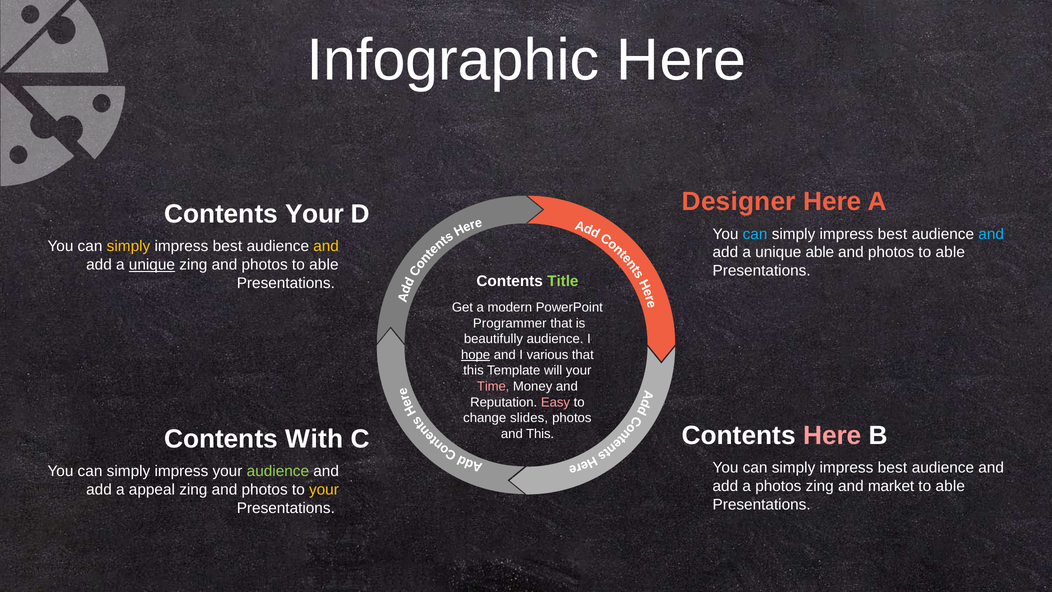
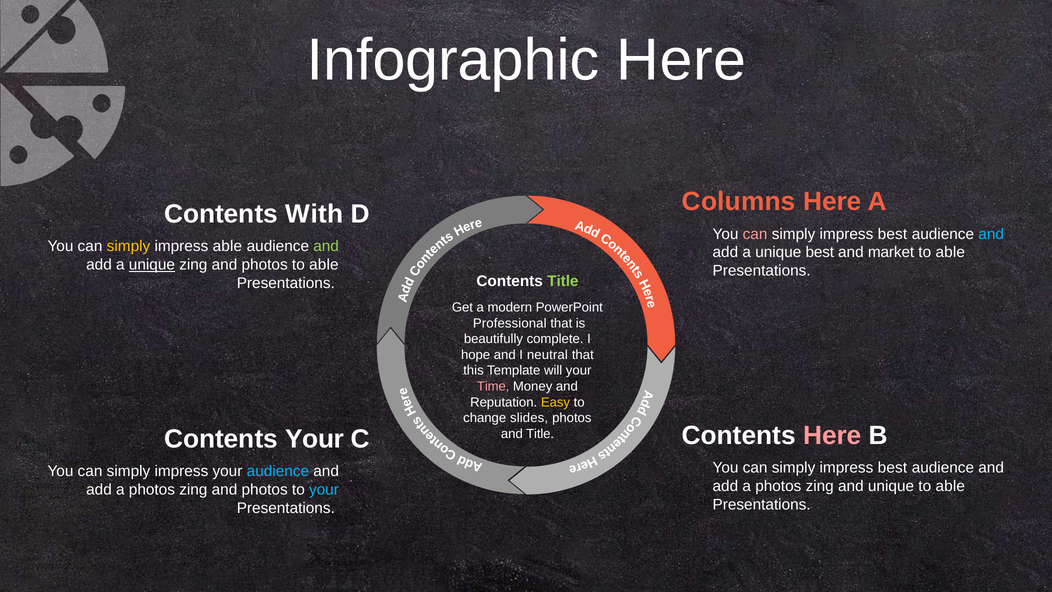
Designer: Designer -> Columns
Contents Your: Your -> With
can at (755, 234) colour: light blue -> pink
best at (227, 246): best -> able
and at (326, 246) colour: yellow -> light green
unique able: able -> best
photos at (891, 252): photos -> market
Programmer: Programmer -> Professional
beautifully audience: audience -> complete
hope underline: present -> none
various: various -> neutral
Easy colour: pink -> yellow
Contents With: With -> Your
and This: This -> Title
audience at (278, 471) colour: light green -> light blue
and market: market -> unique
appeal at (152, 489): appeal -> photos
your at (324, 489) colour: yellow -> light blue
